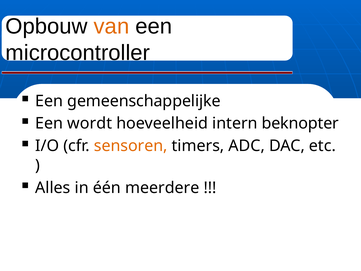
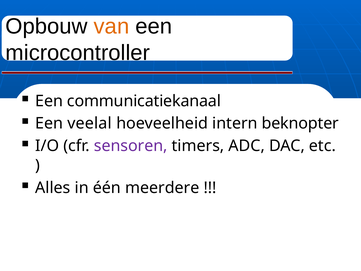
gemeenschappelijke: gemeenschappelijke -> communicatiekanaal
wordt: wordt -> veelal
sensoren colour: orange -> purple
